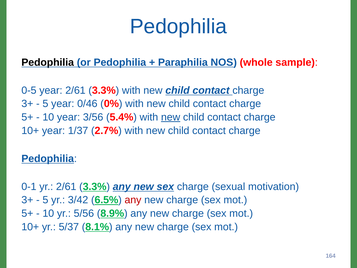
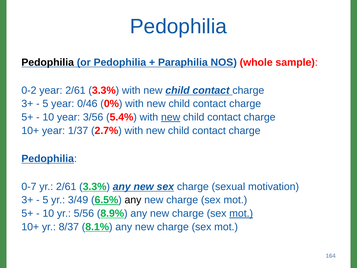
0-5: 0-5 -> 0-2
0-1: 0-1 -> 0-7
3/42: 3/42 -> 3/49
any at (133, 200) colour: red -> black
mot at (241, 213) underline: none -> present
5/37: 5/37 -> 8/37
